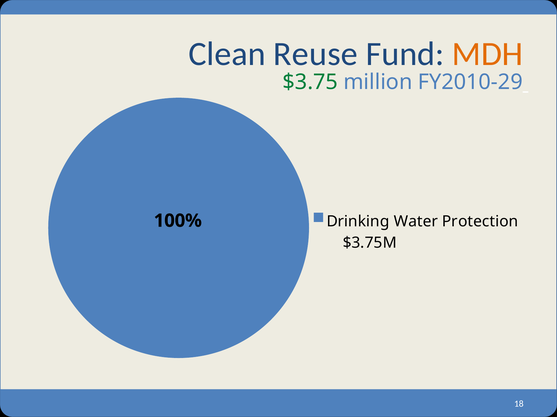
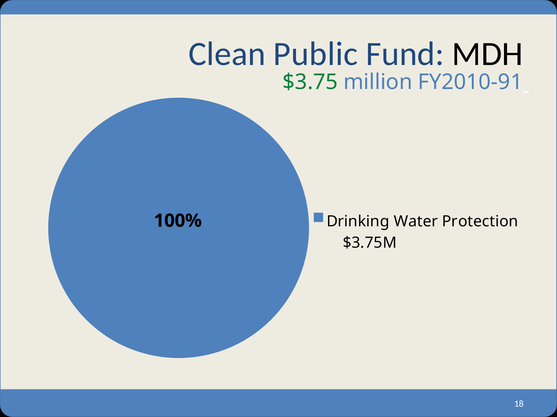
Reuse: Reuse -> Public
MDH colour: orange -> black
FY2010-29: FY2010-29 -> FY2010-91
